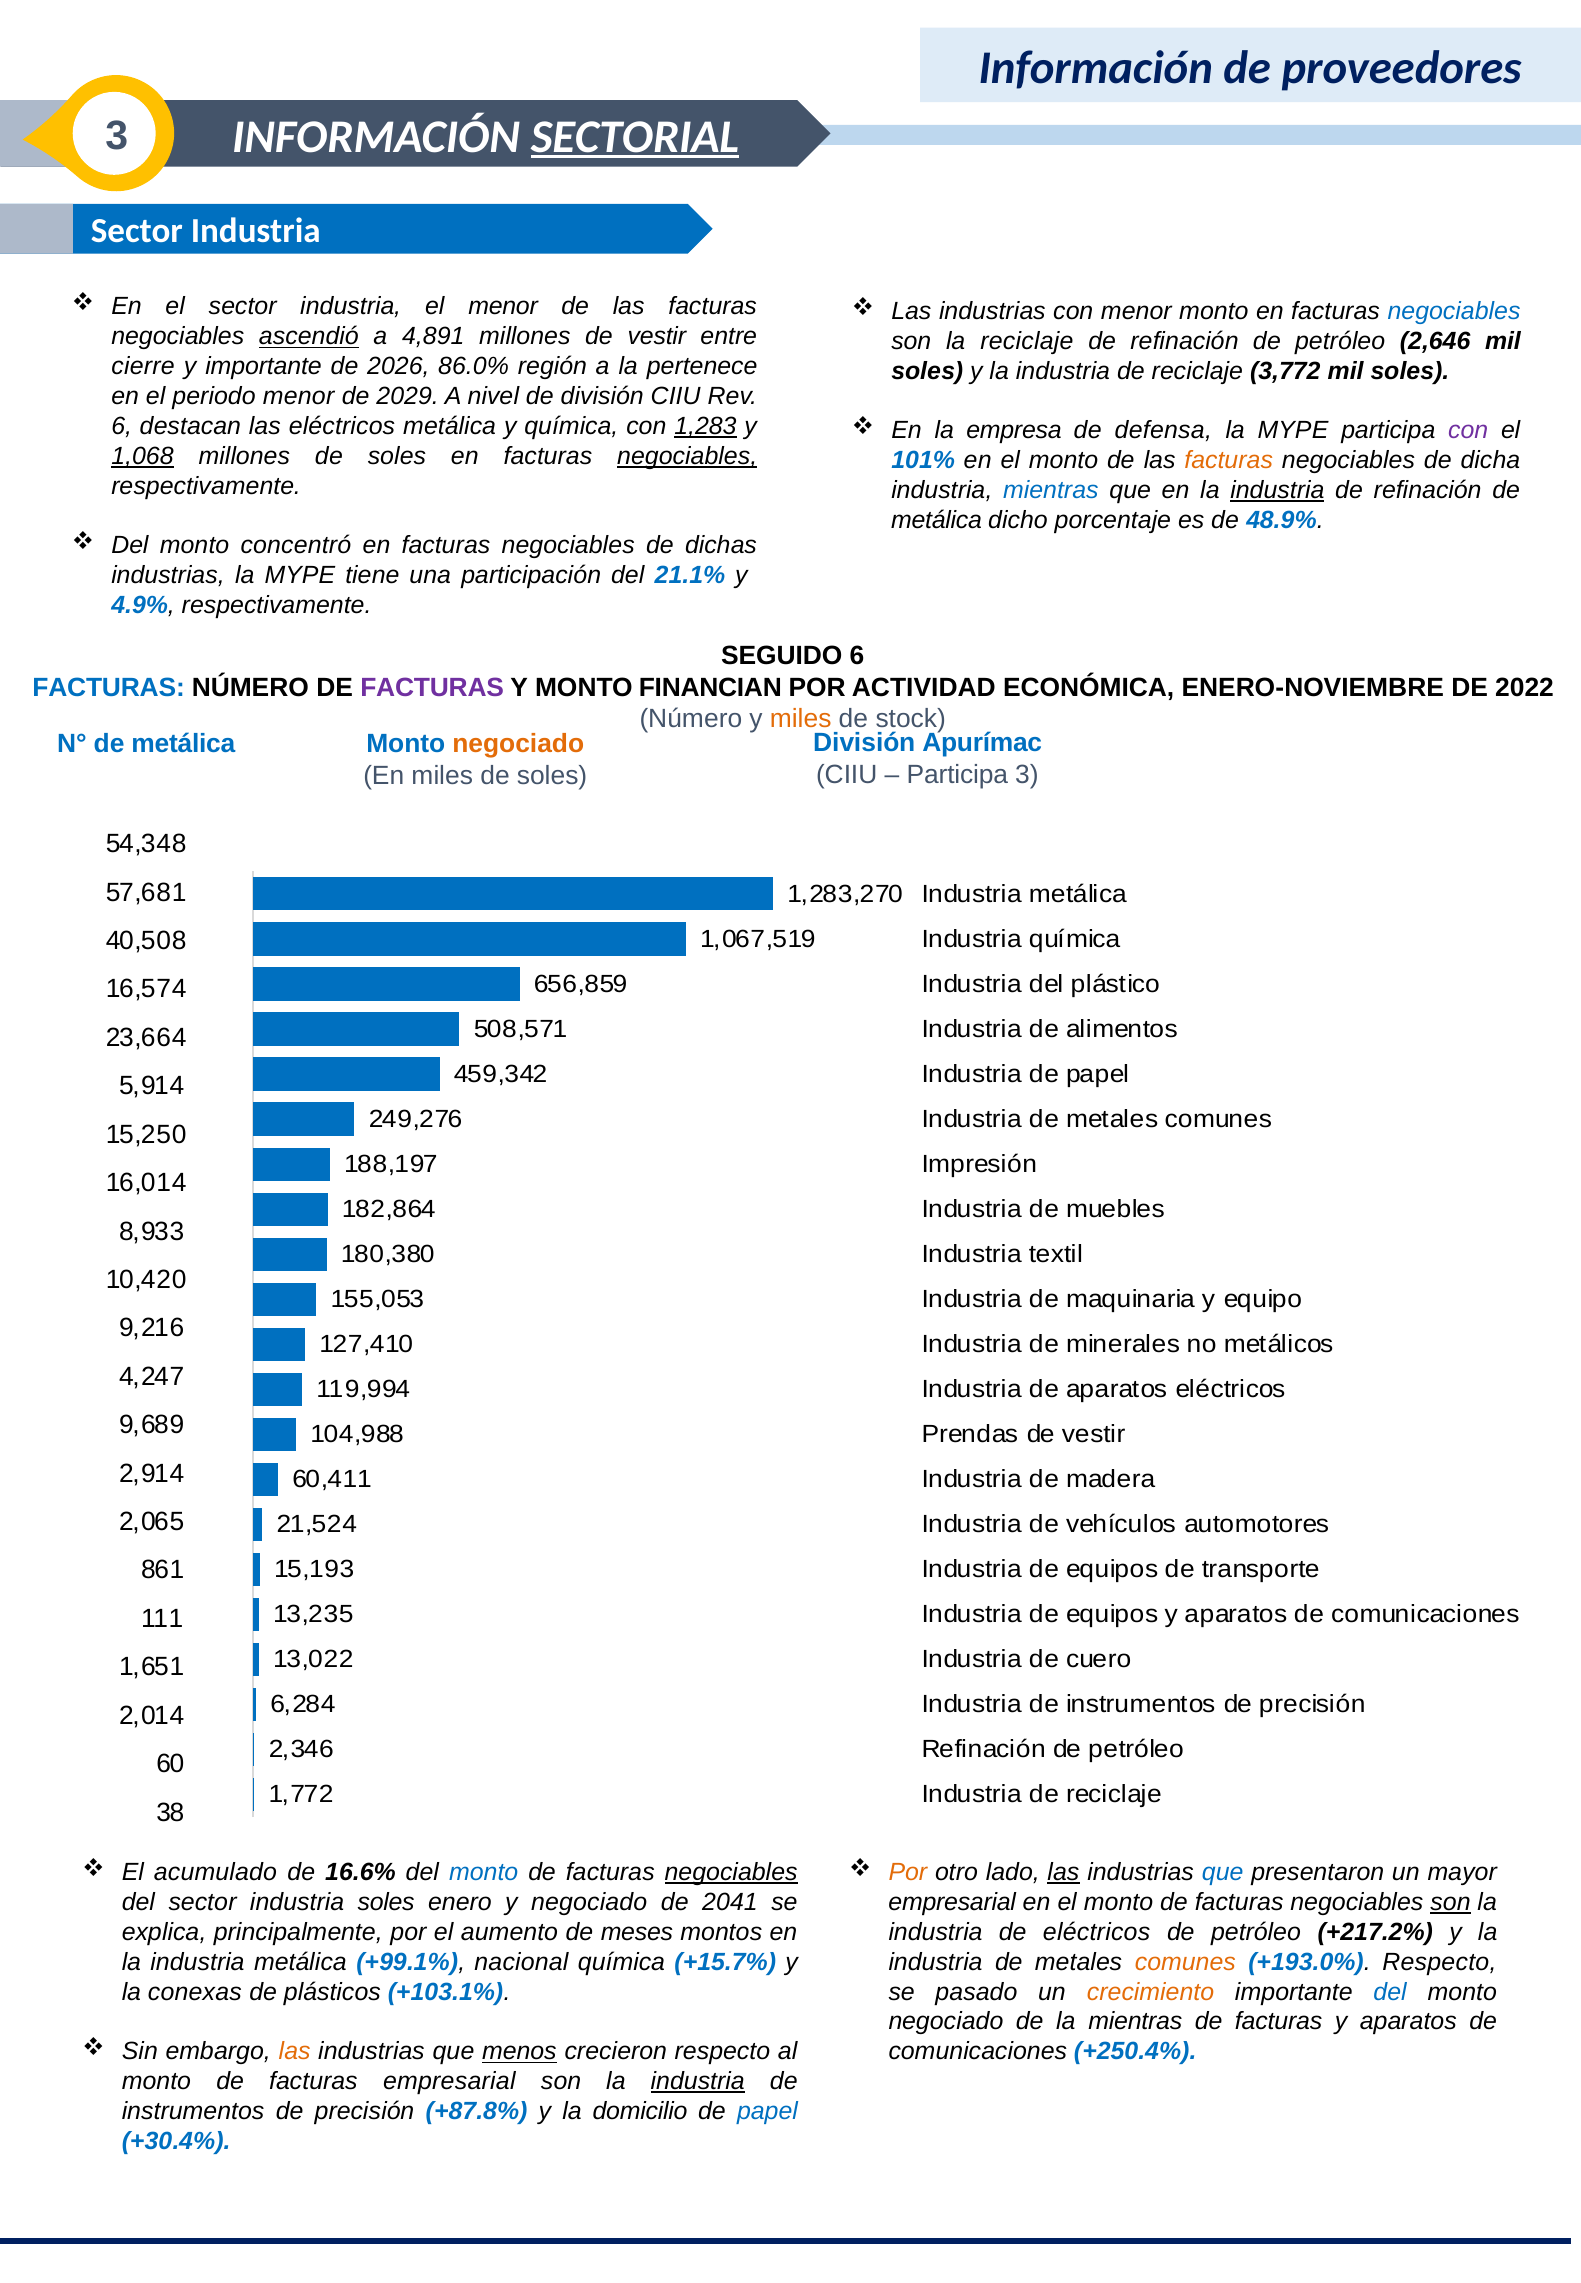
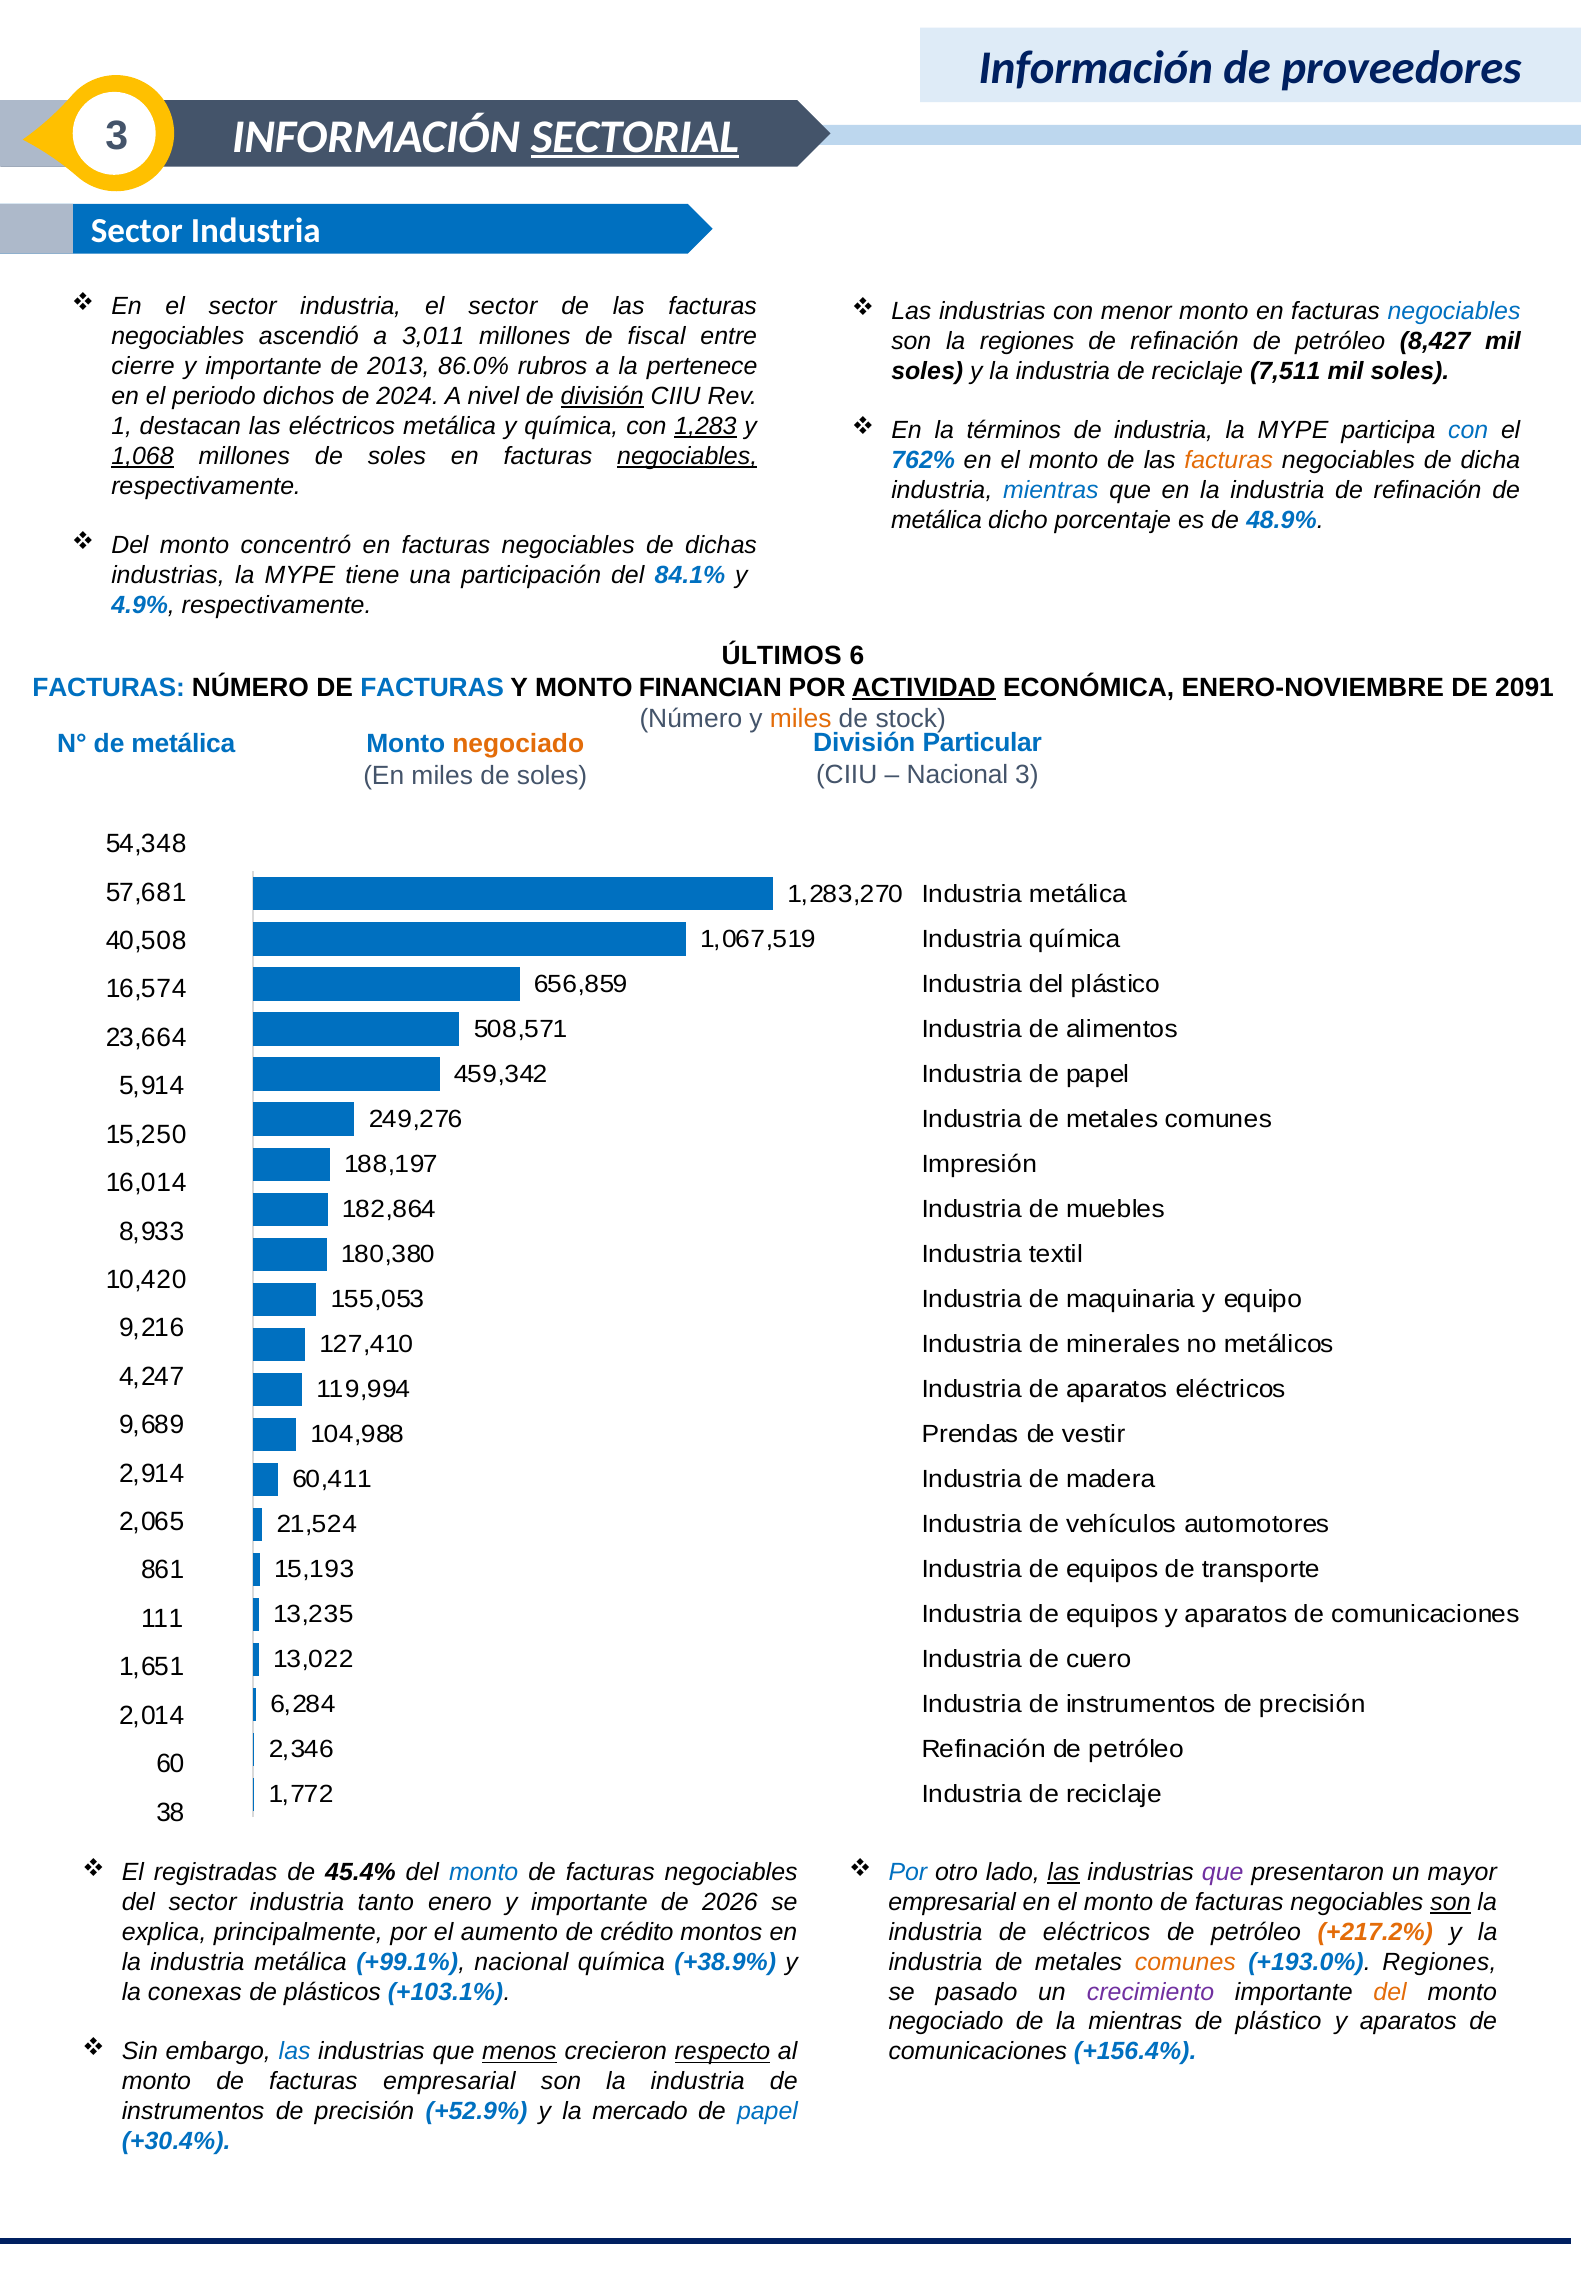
industria el menor: menor -> sector
ascendió underline: present -> none
4,891: 4,891 -> 3,011
millones de vestir: vestir -> fiscal
la reciclaje: reciclaje -> regiones
2,646: 2,646 -> 8,427
2026: 2026 -> 2013
región: región -> rubros
3,772: 3,772 -> 7,511
periodo menor: menor -> dichos
2029: 2029 -> 2024
división at (602, 396) underline: none -> present
6 at (122, 426): 6 -> 1
empresa: empresa -> términos
de defensa: defensa -> industria
con at (1468, 431) colour: purple -> blue
101%: 101% -> 762%
industria at (1277, 491) underline: present -> none
21.1%: 21.1% -> 84.1%
SEGUIDO: SEGUIDO -> ÚLTIMOS
FACTURAS at (432, 688) colour: purple -> blue
ACTIVIDAD underline: none -> present
2022: 2022 -> 2091
Apurímac: Apurímac -> Particular
Participa at (957, 775): Participa -> Nacional
acumulado: acumulado -> registradas
16.6%: 16.6% -> 45.4%
negociables at (731, 1873) underline: present -> none
Por at (908, 1873) colour: orange -> blue
que at (1223, 1873) colour: blue -> purple
industria soles: soles -> tanto
enero y negociado: negociado -> importante
2041: 2041 -> 2026
meses: meses -> crédito
+217.2% colour: black -> orange
+15.7%: +15.7% -> +38.9%
+193.0% Respecto: Respecto -> Regiones
crecimiento colour: orange -> purple
del at (1390, 1992) colour: blue -> orange
facturas at (1279, 2022): facturas -> plástico
las at (295, 2052) colour: orange -> blue
respecto at (722, 2052) underline: none -> present
+250.4%: +250.4% -> +156.4%
industria at (698, 2082) underline: present -> none
+87.8%: +87.8% -> +52.9%
domicilio: domicilio -> mercado
